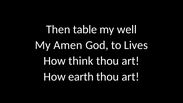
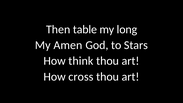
well: well -> long
Lives: Lives -> Stars
earth: earth -> cross
